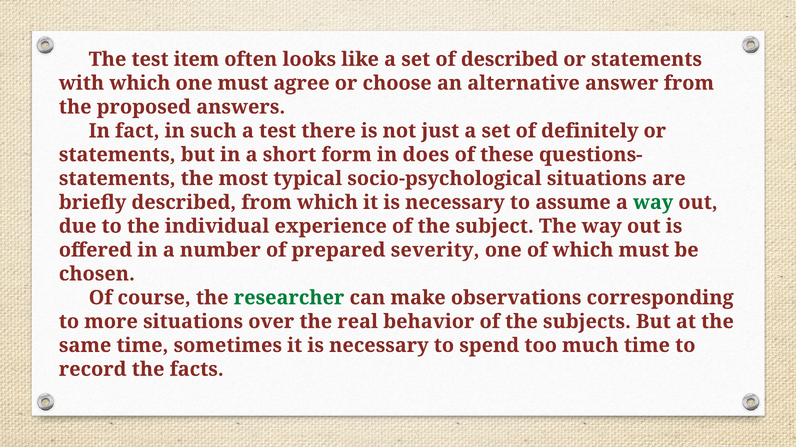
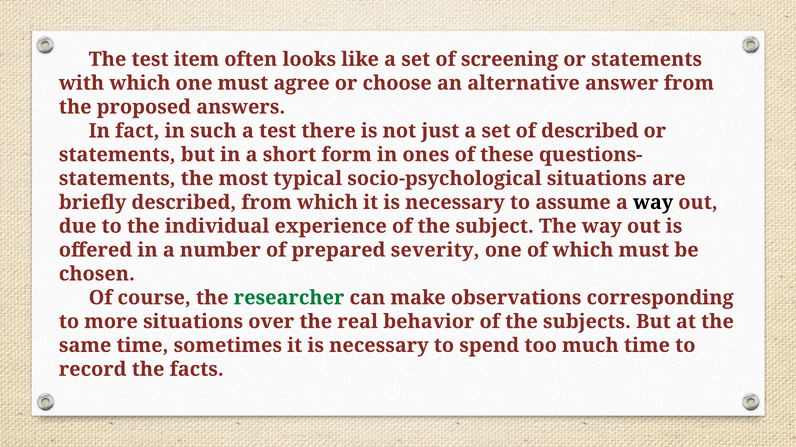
of described: described -> screening
of definitely: definitely -> described
does: does -> ones
way at (653, 203) colour: green -> black
